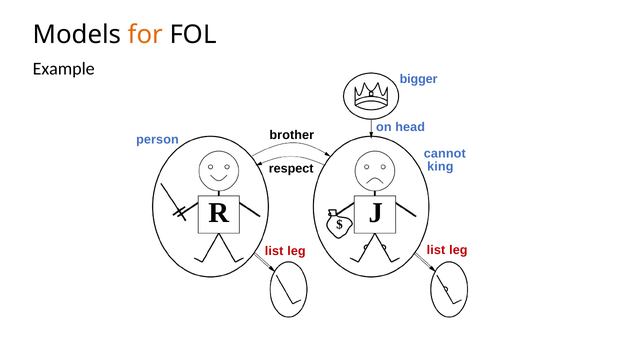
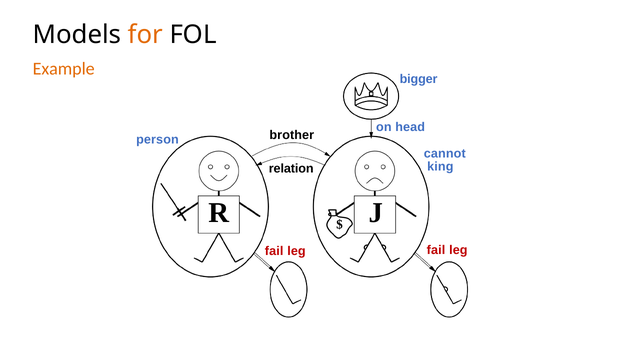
Example colour: black -> orange
respect: respect -> relation
list at (274, 251): list -> fail
leg list: list -> fail
